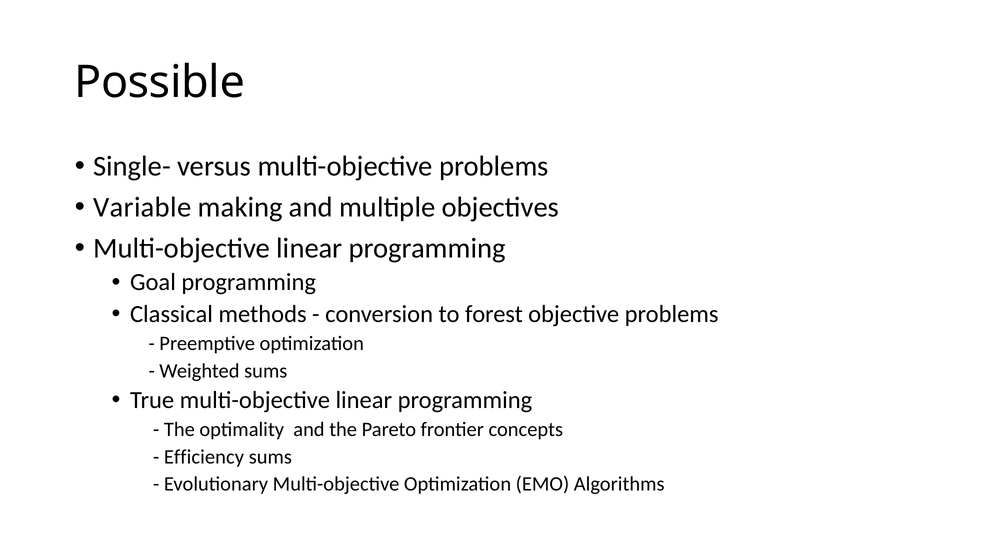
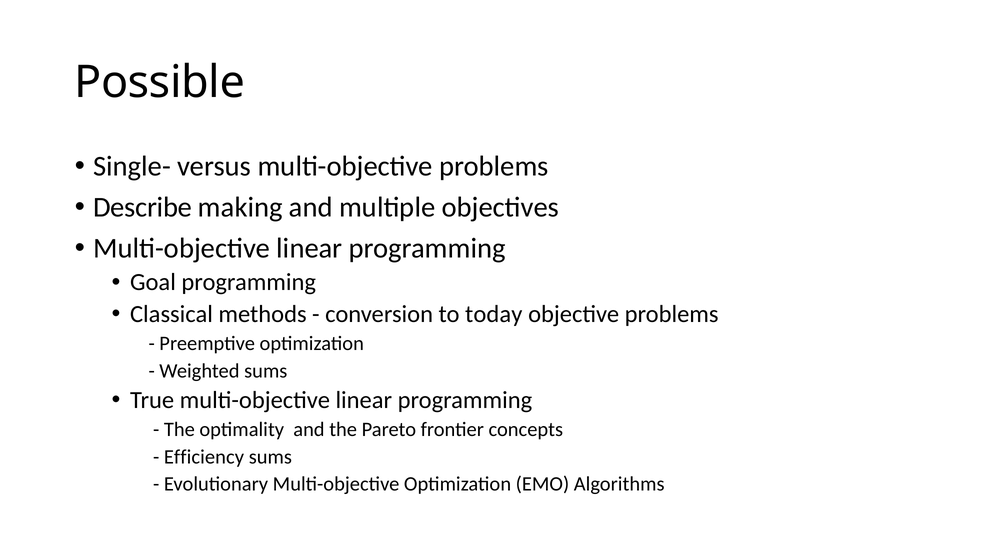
Variable: Variable -> Describe
forest: forest -> today
